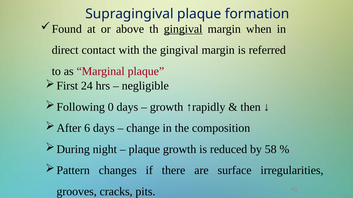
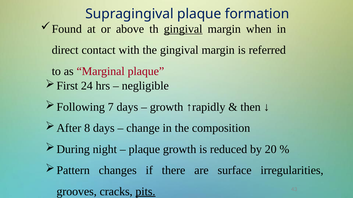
0: 0 -> 7
6: 6 -> 8
58: 58 -> 20
pits underline: none -> present
